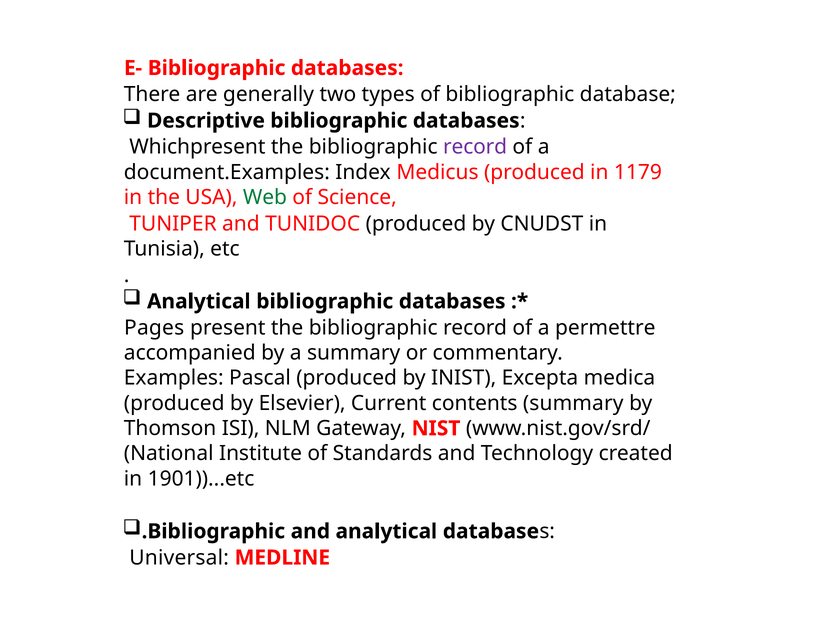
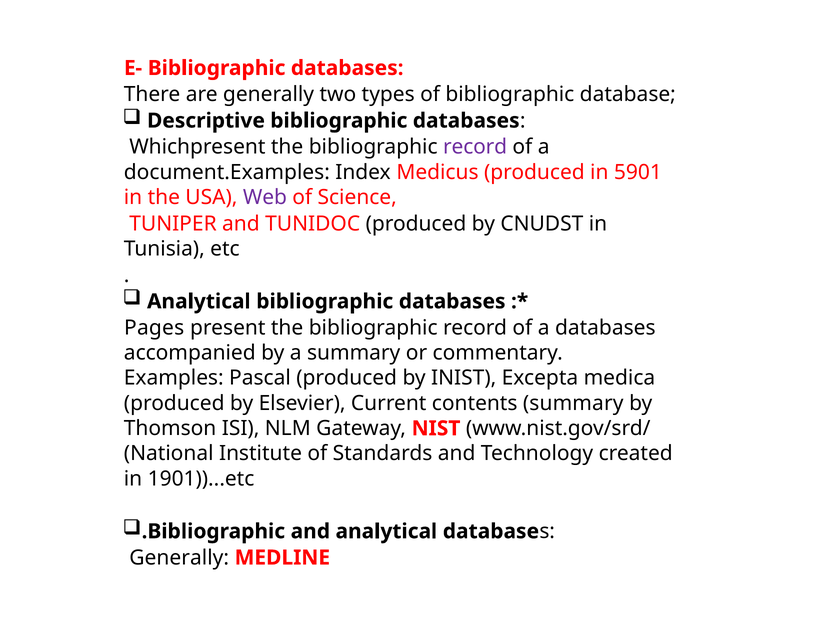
1179: 1179 -> 5901
Web colour: green -> purple
a permettre: permettre -> databases
Universal at (179, 558): Universal -> Generally
